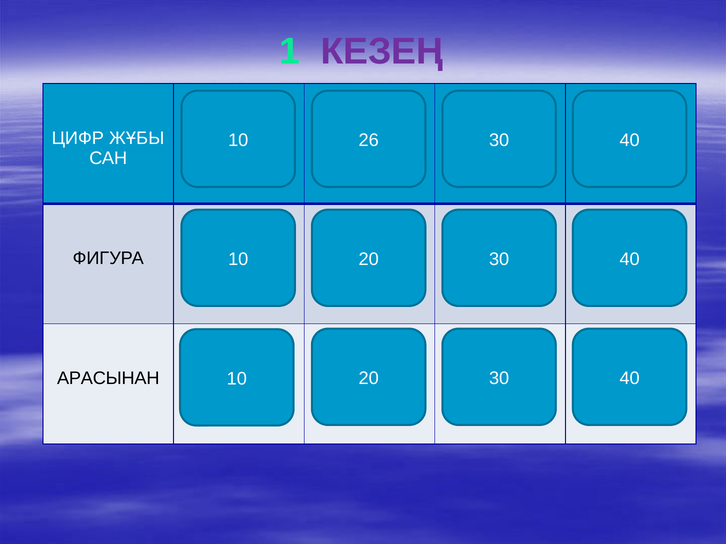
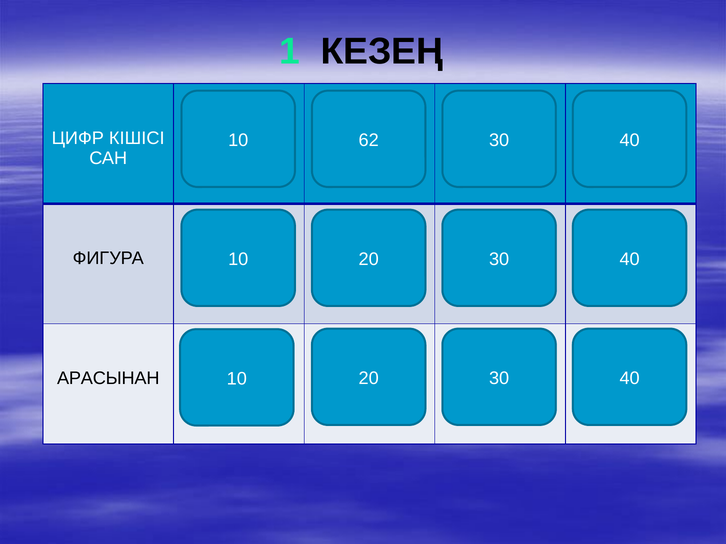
КЕЗЕҢ colour: purple -> black
ЖҰБЫ: ЖҰБЫ -> КІШІСІ
26: 26 -> 62
